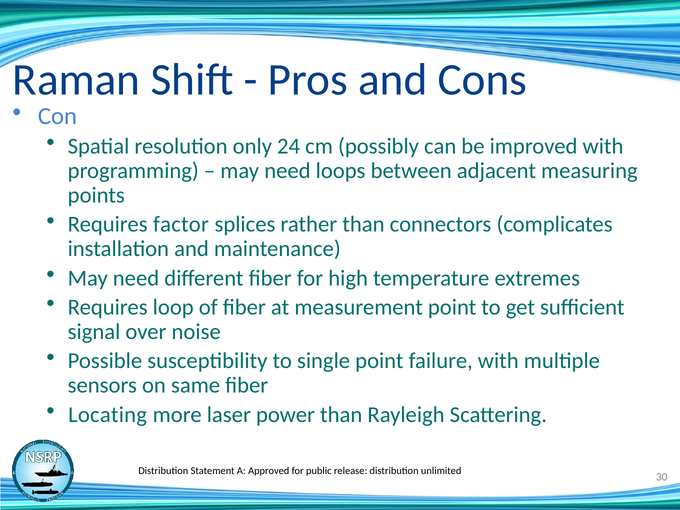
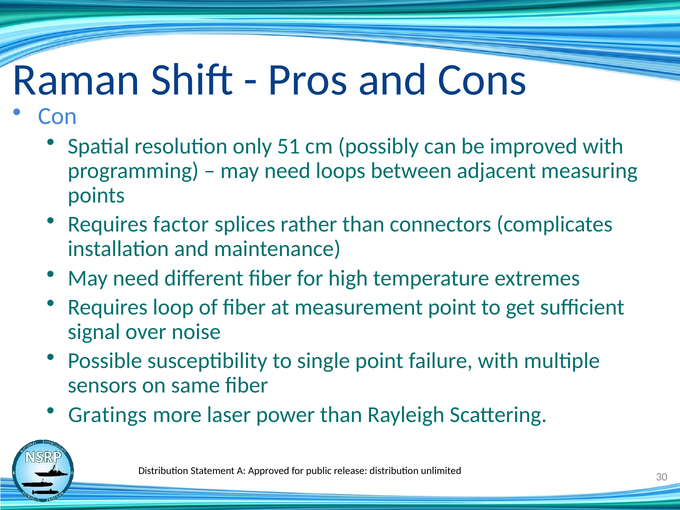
24: 24 -> 51
Locating: Locating -> Gratings
